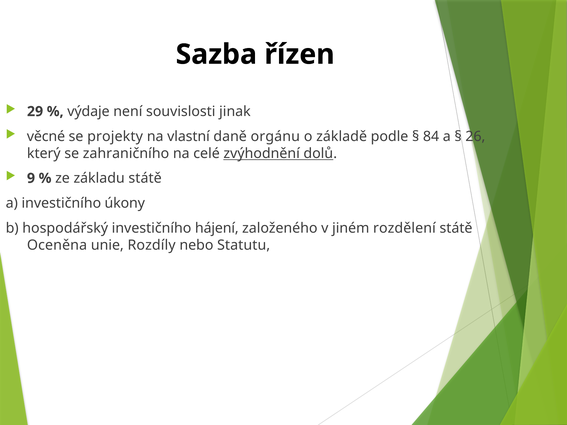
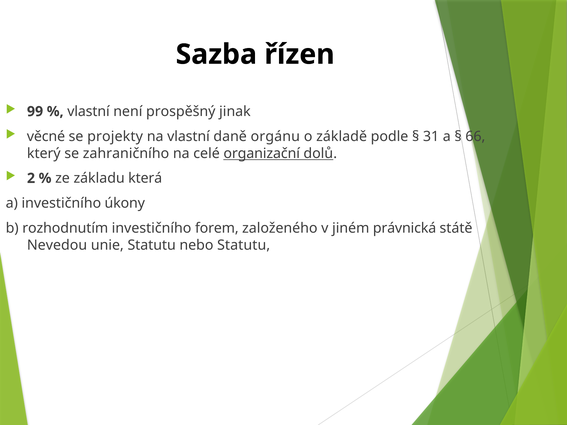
29: 29 -> 99
výdaje at (88, 112): výdaje -> vlastní
souvislosti: souvislosti -> prospěšný
84: 84 -> 31
26: 26 -> 66
zvýhodnění: zvýhodnění -> organizační
9: 9 -> 2
základu státě: státě -> která
hospodářský: hospodářský -> rozhodnutím
hájení: hájení -> forem
rozdělení: rozdělení -> právnická
Oceněna: Oceněna -> Nevedou
unie Rozdíly: Rozdíly -> Statutu
